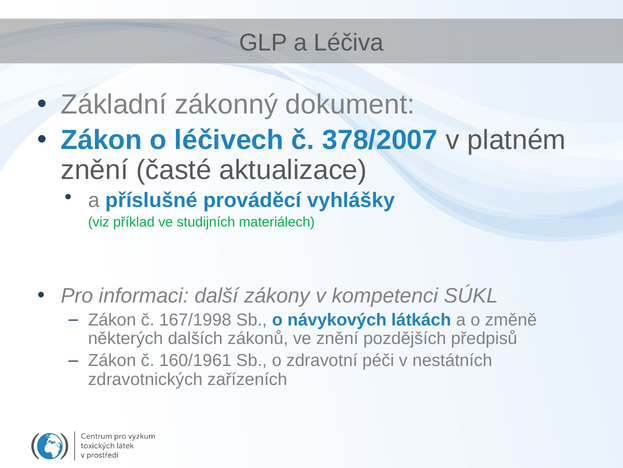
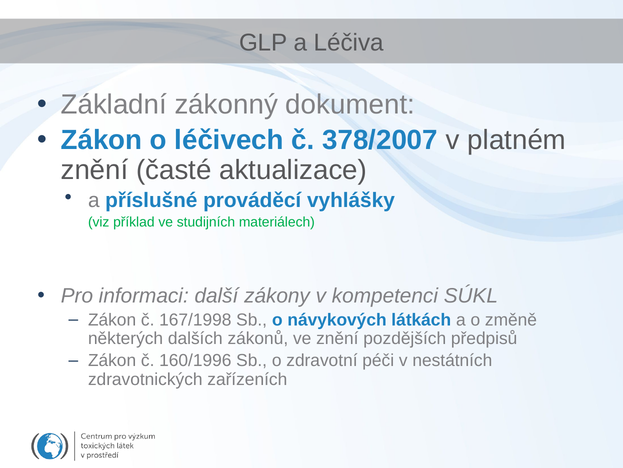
160/1961: 160/1961 -> 160/1996
